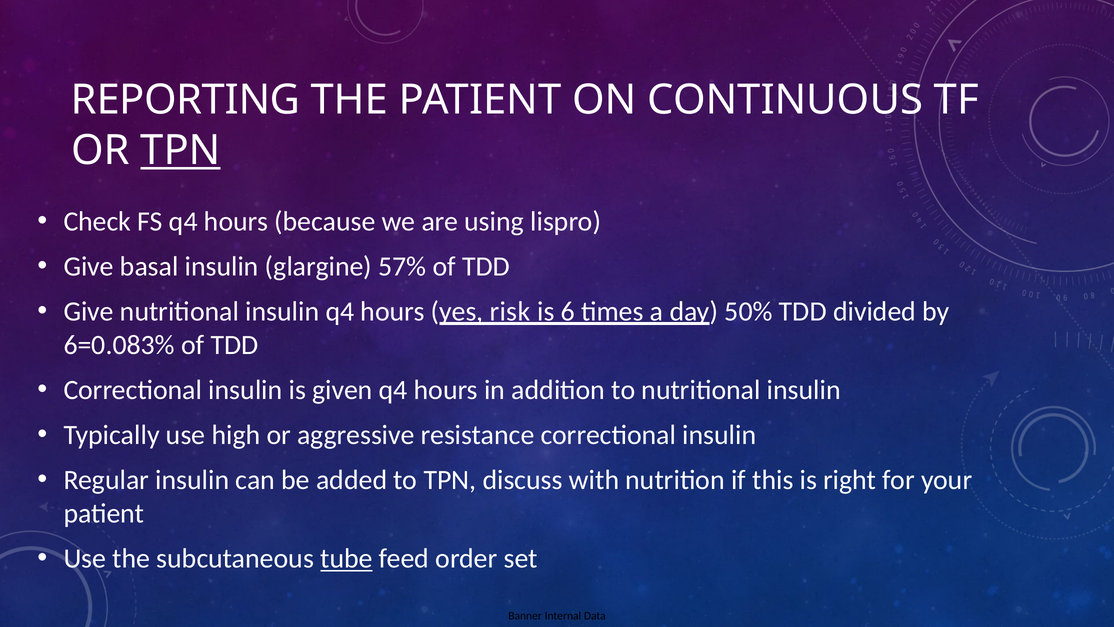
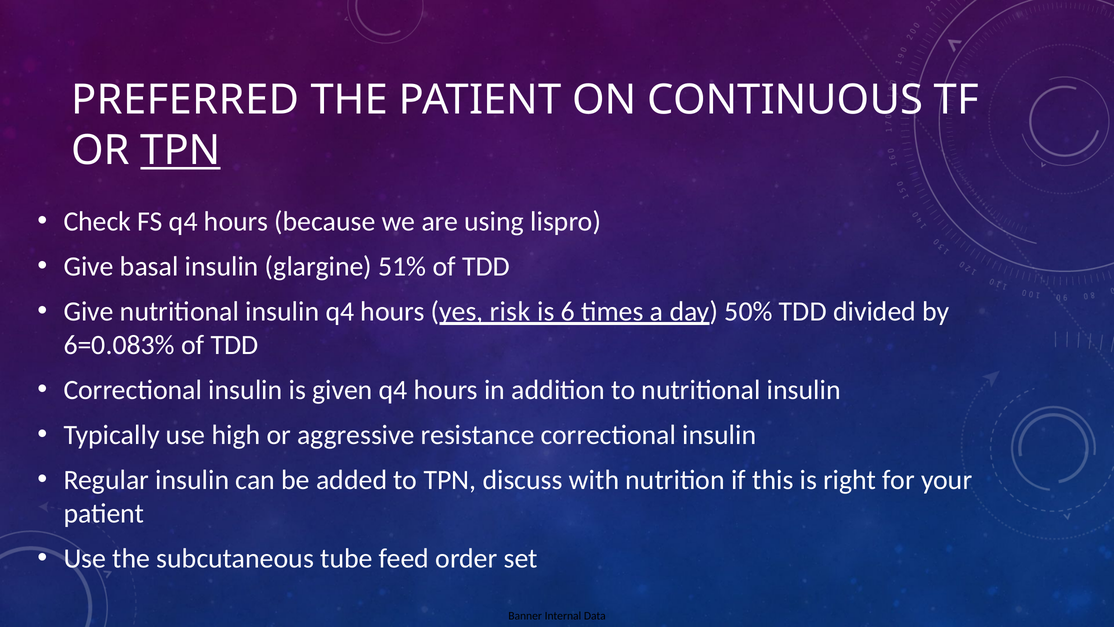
REPORTING: REPORTING -> PREFERRED
57%: 57% -> 51%
tube underline: present -> none
